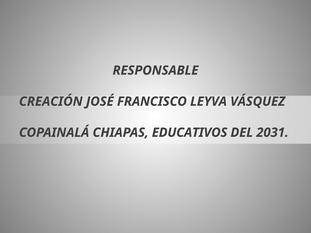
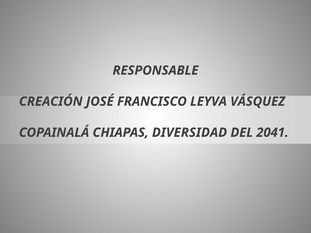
EDUCATIVOS: EDUCATIVOS -> DIVERSIDAD
2031: 2031 -> 2041
